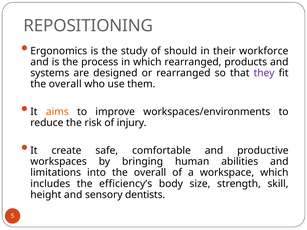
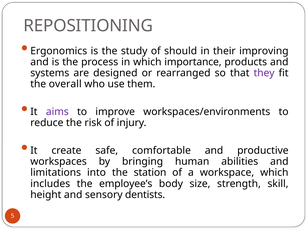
workforce: workforce -> improving
which rearranged: rearranged -> importance
aims colour: orange -> purple
into the overall: overall -> station
efficiency’s: efficiency’s -> employee’s
